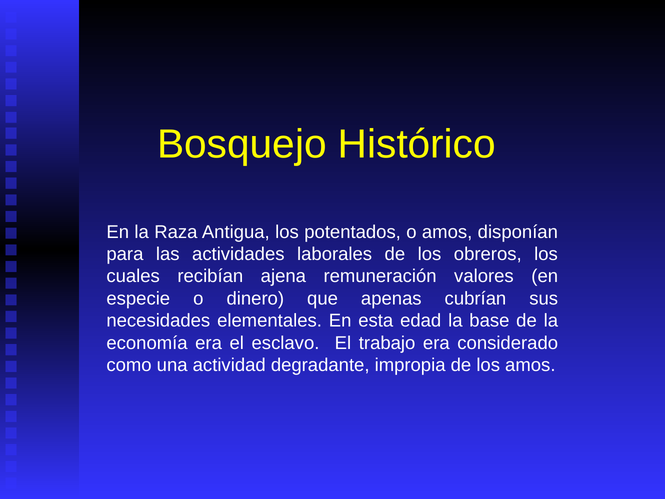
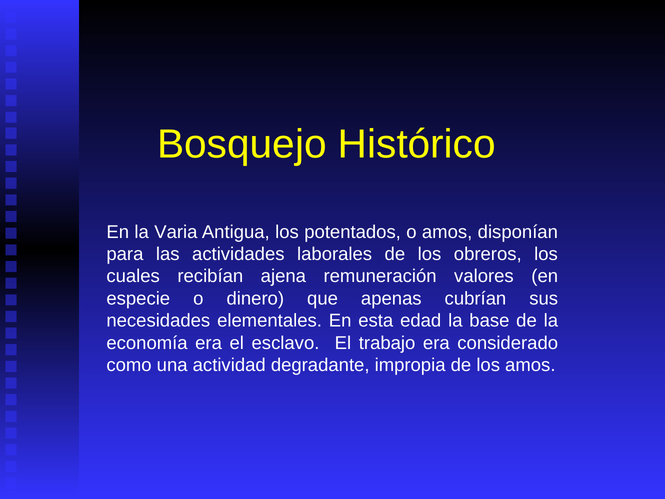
Raza: Raza -> Varia
